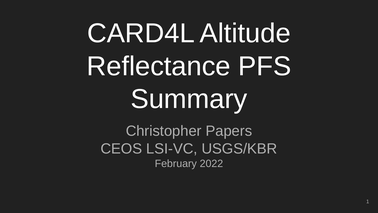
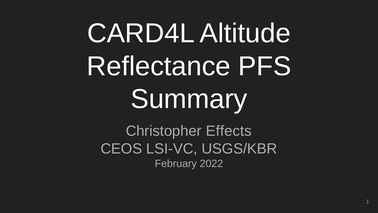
Papers: Papers -> Effects
